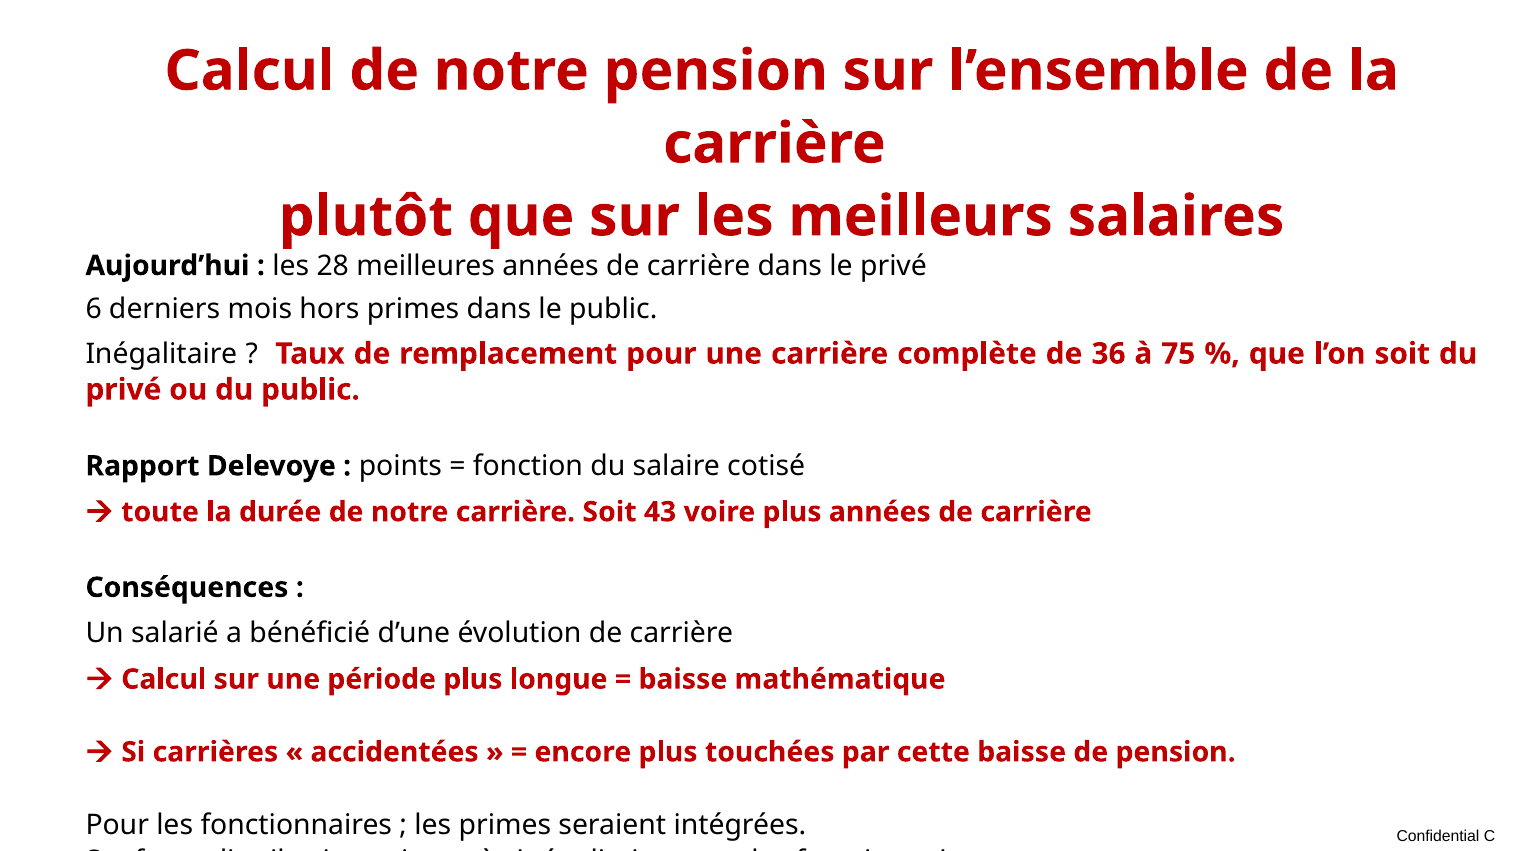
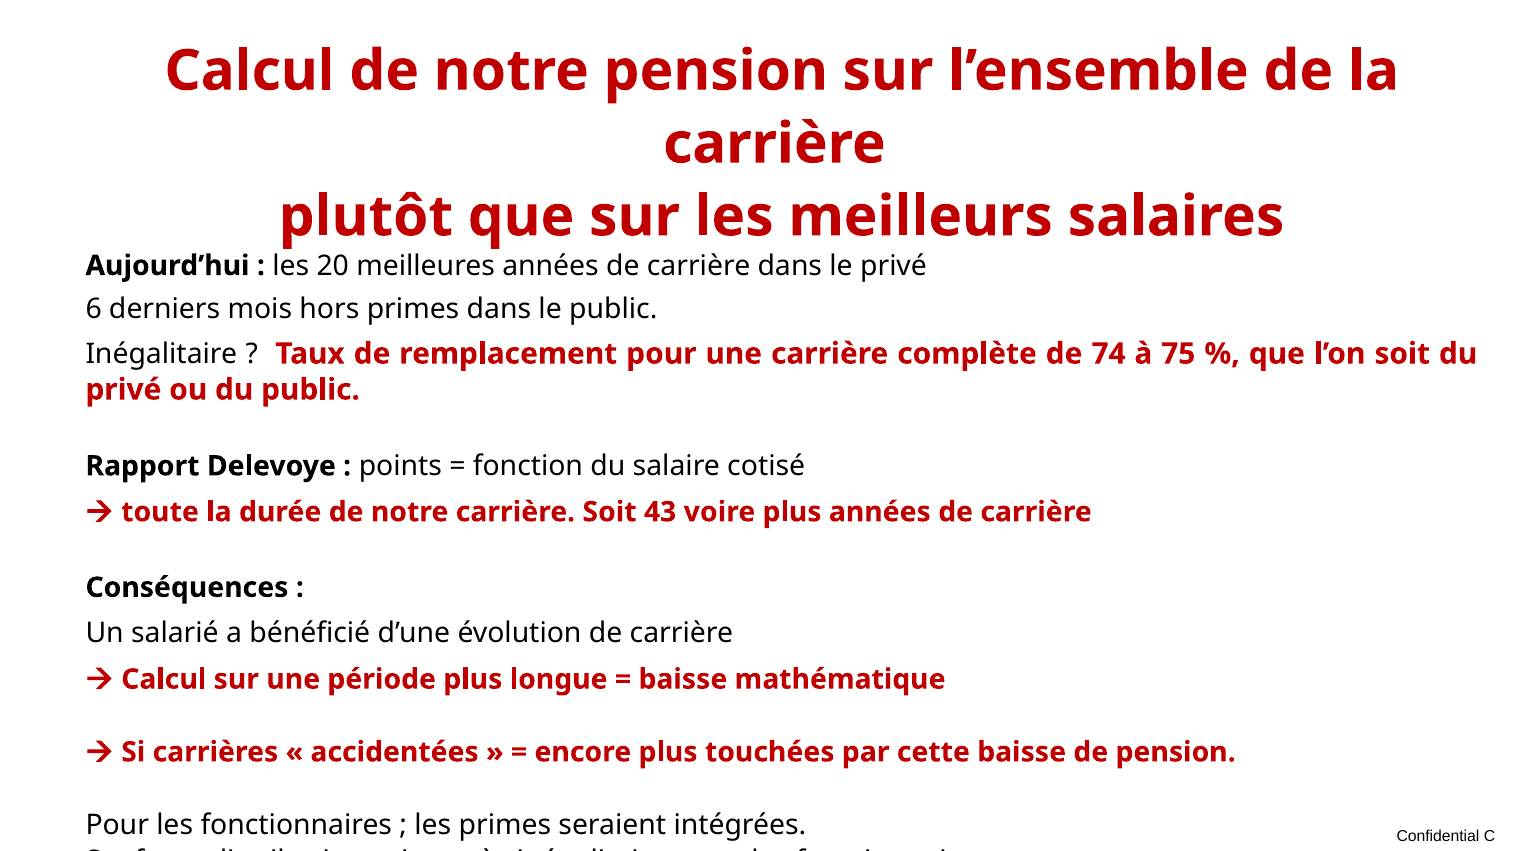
28: 28 -> 20
36: 36 -> 74
